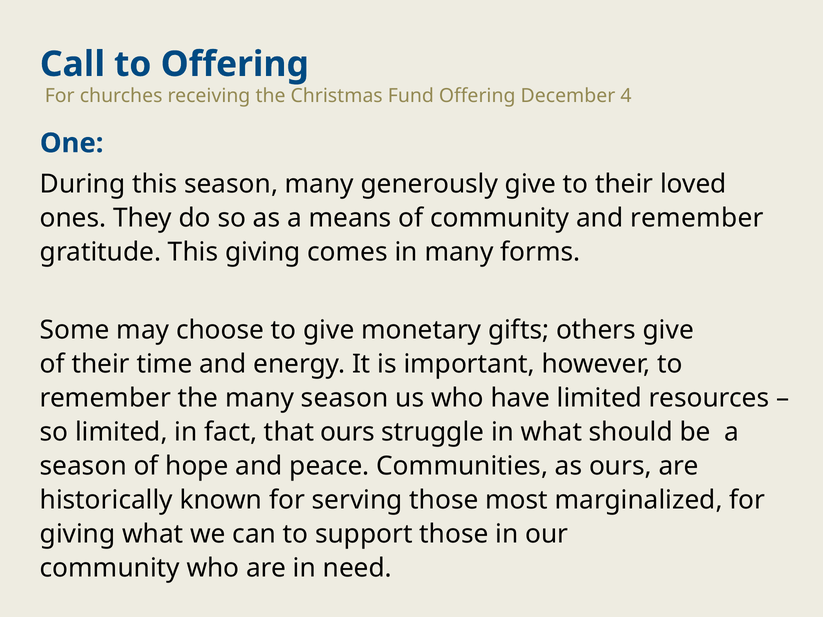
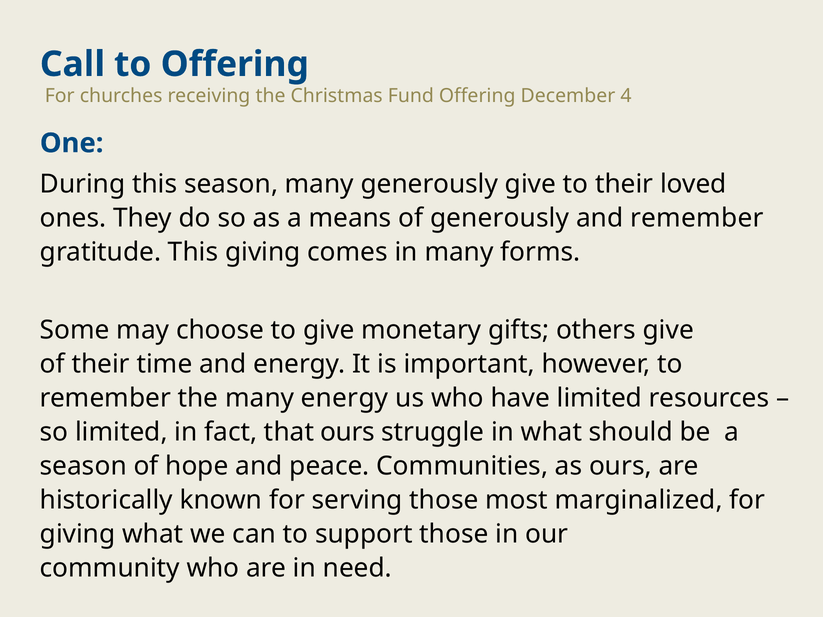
of community: community -> generously
many season: season -> energy
